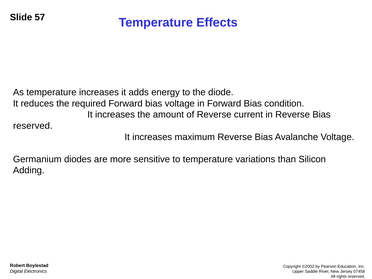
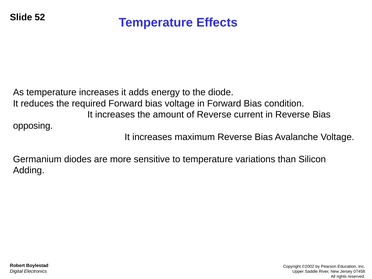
57: 57 -> 52
reserved at (33, 126): reserved -> opposing
